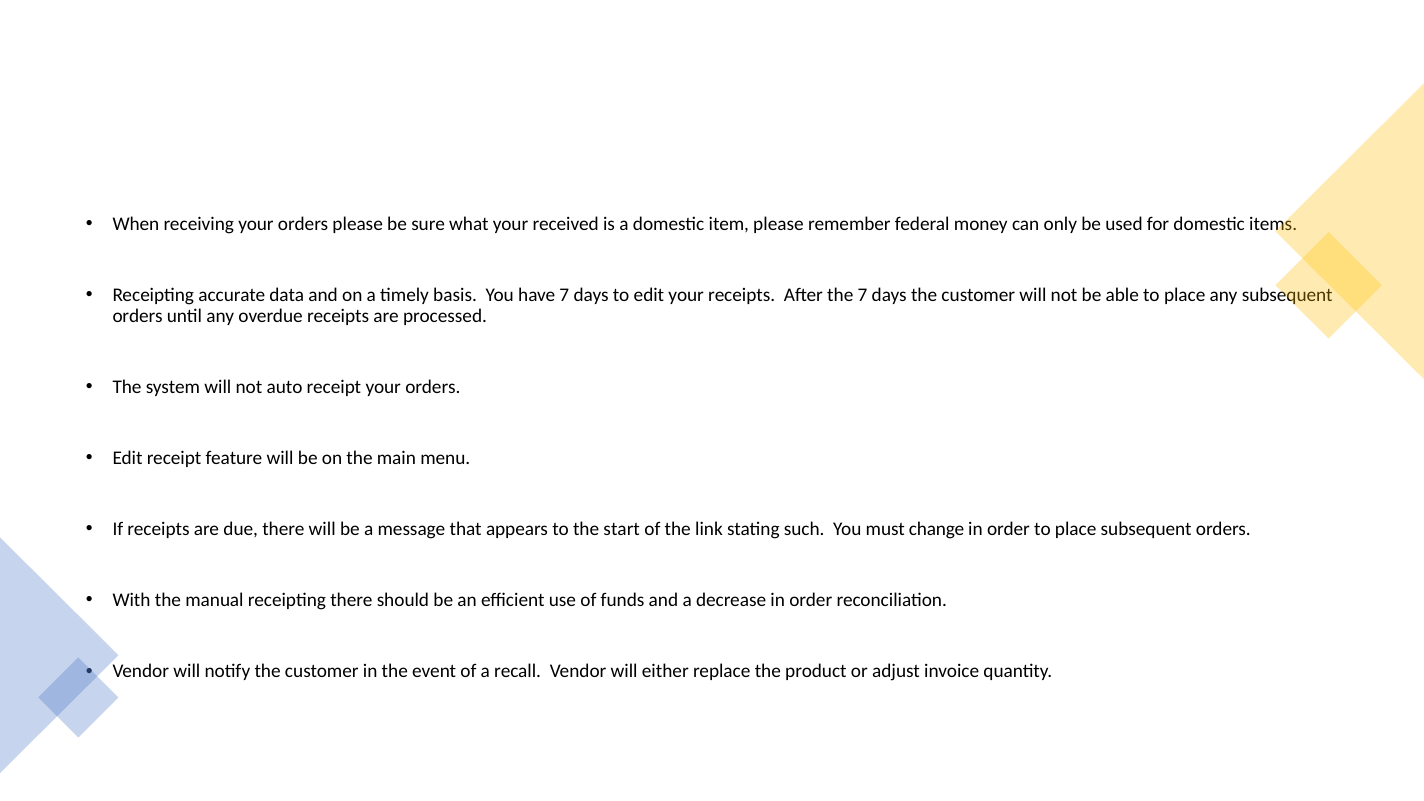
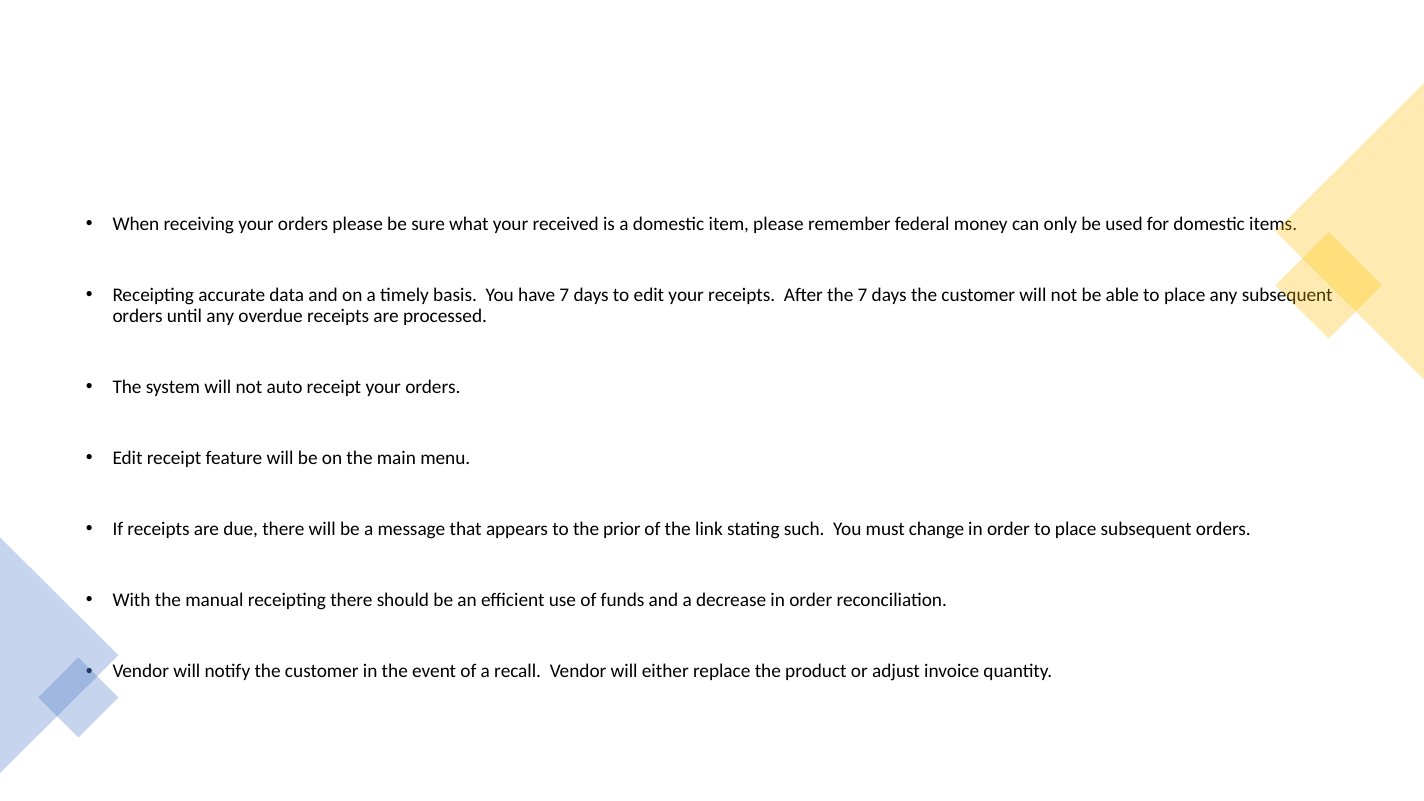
start: start -> prior
